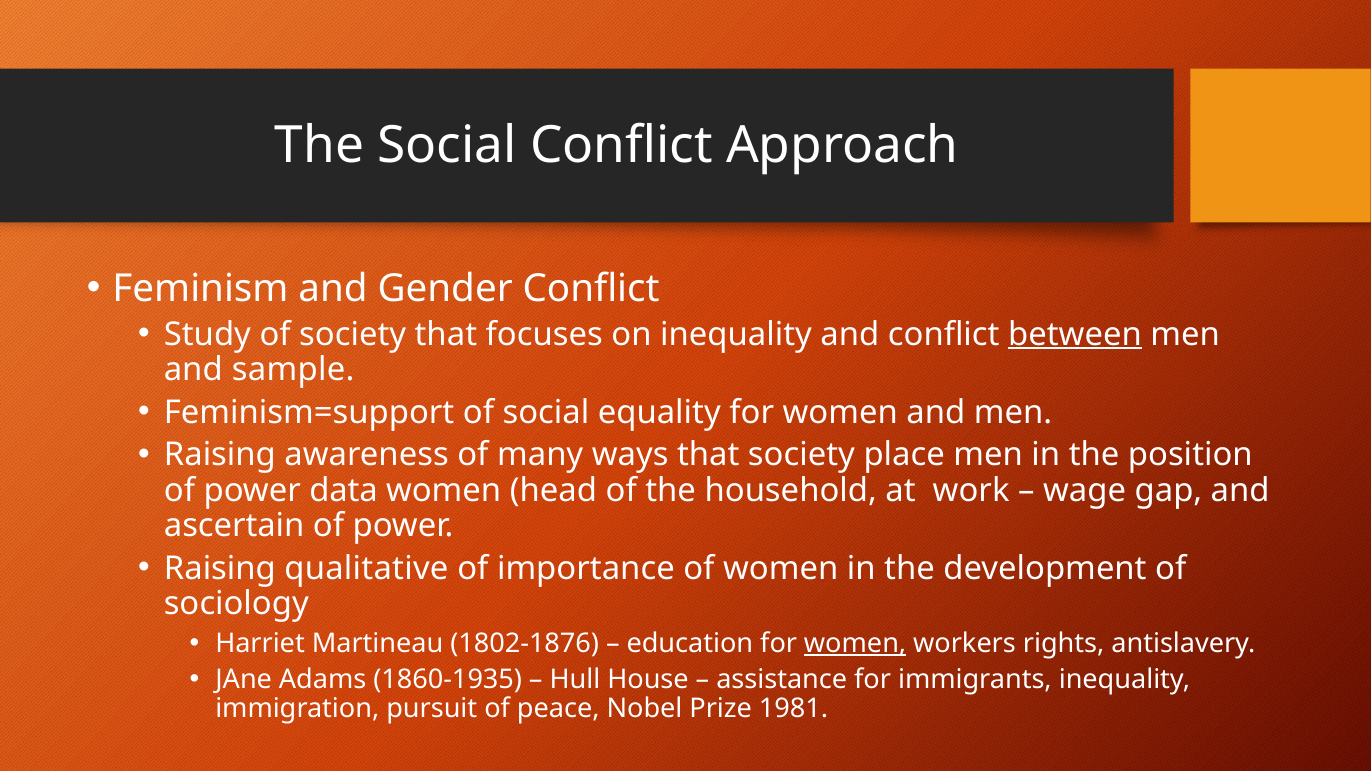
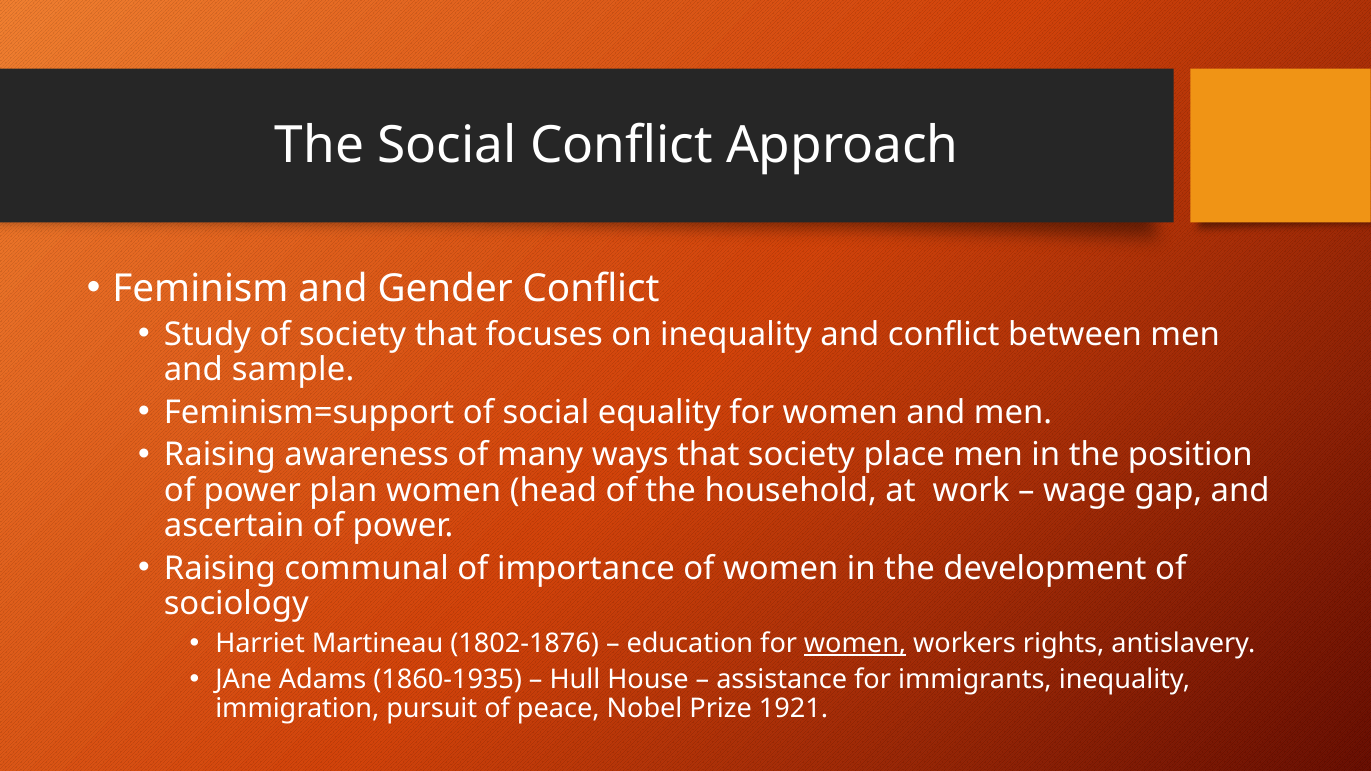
between underline: present -> none
data: data -> plan
qualitative: qualitative -> communal
1981: 1981 -> 1921
